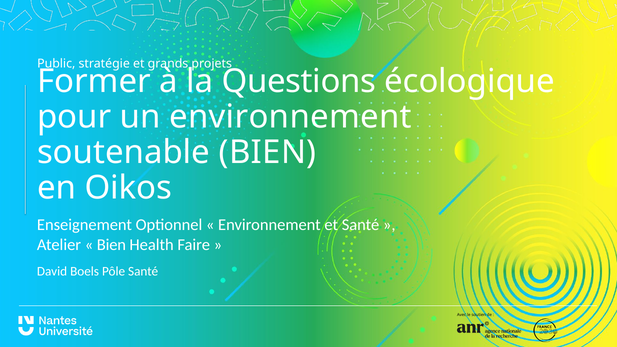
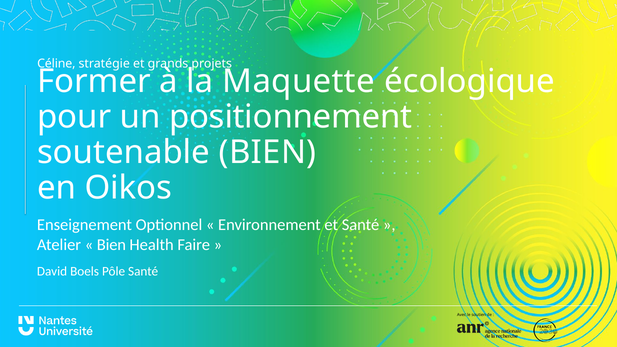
Public: Public -> Céline
Questions: Questions -> Maquette
un environnement: environnement -> positionnement
